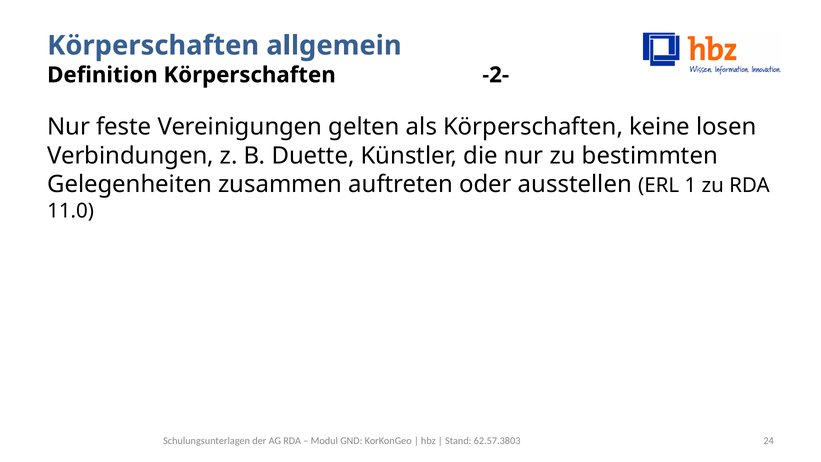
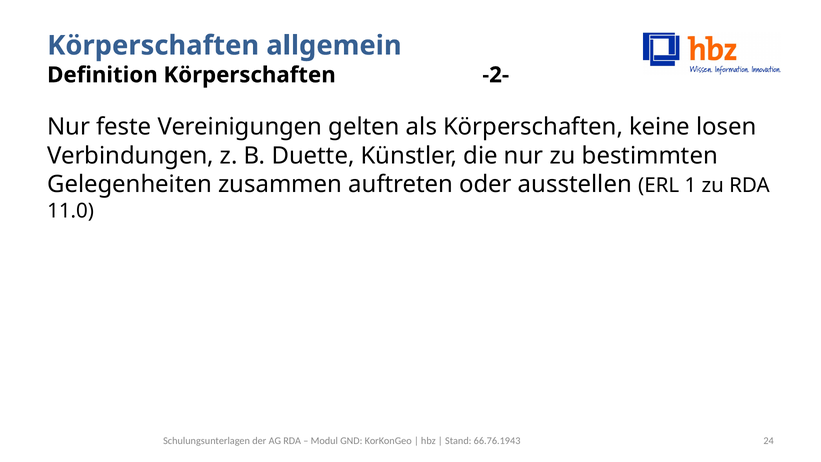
62.57.3803: 62.57.3803 -> 66.76.1943
